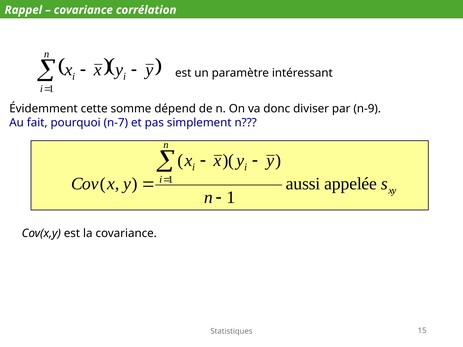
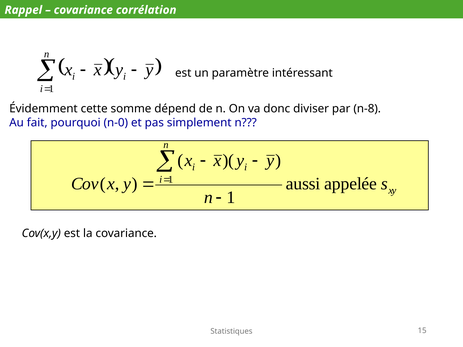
n-9: n-9 -> n-8
n-7: n-7 -> n-0
